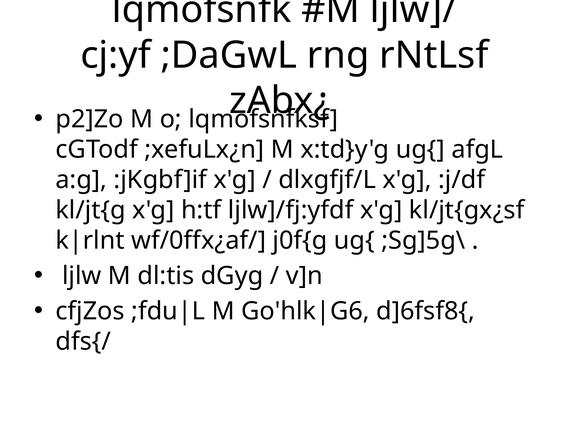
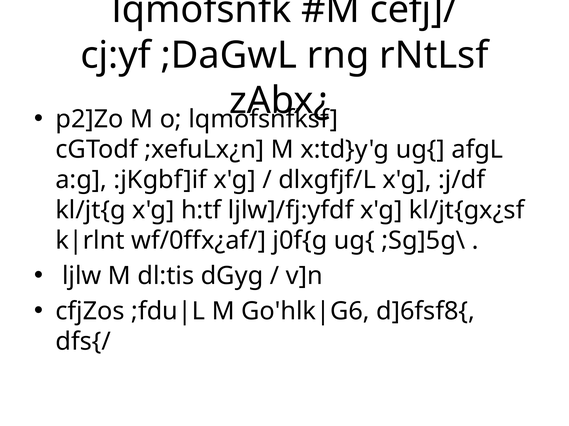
ljlw]/: ljlw]/ -> cefj]/
